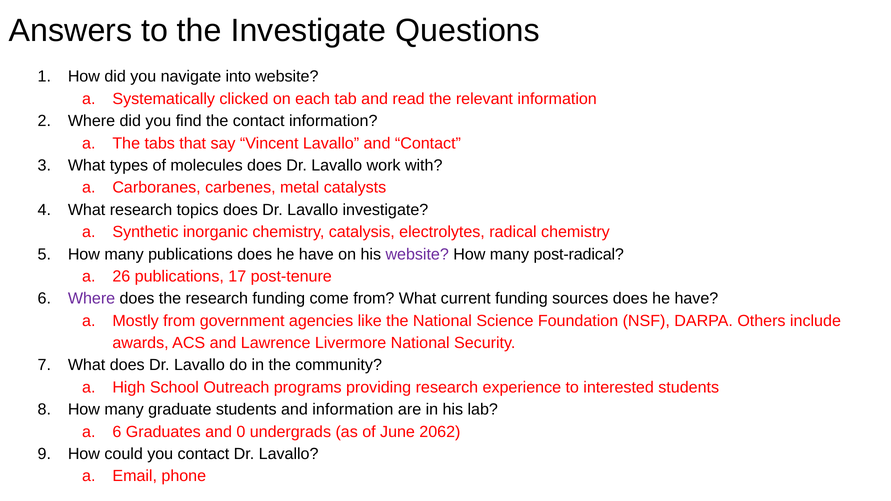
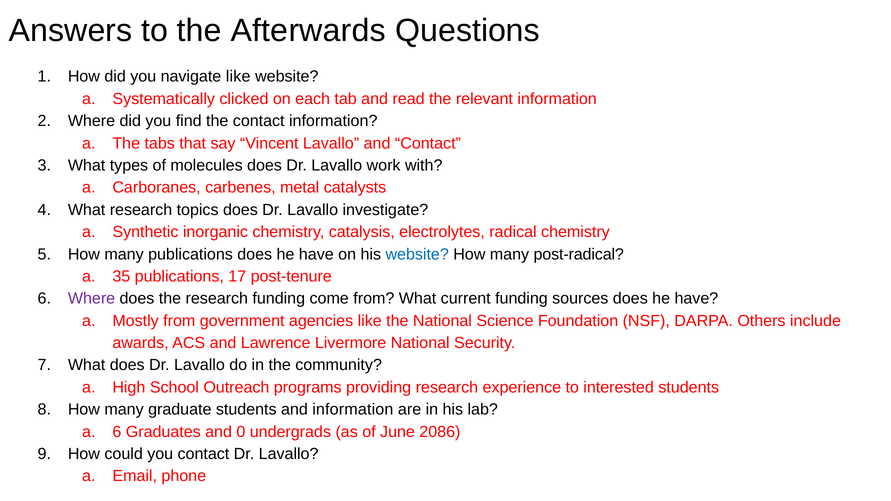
the Investigate: Investigate -> Afterwards
navigate into: into -> like
website at (417, 254) colour: purple -> blue
26: 26 -> 35
2062: 2062 -> 2086
